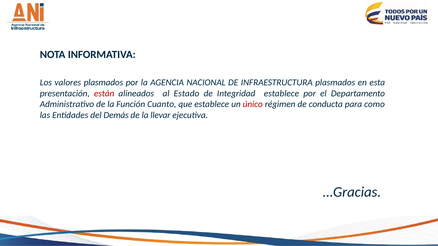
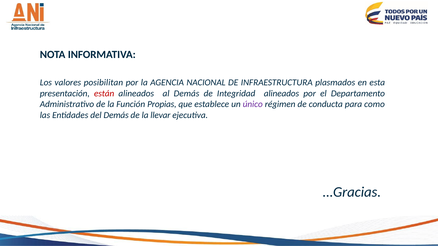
valores plasmados: plasmados -> posibilitan
al Estado: Estado -> Demás
Integridad establece: establece -> alineados
Cuanto: Cuanto -> Propias
único colour: red -> purple
